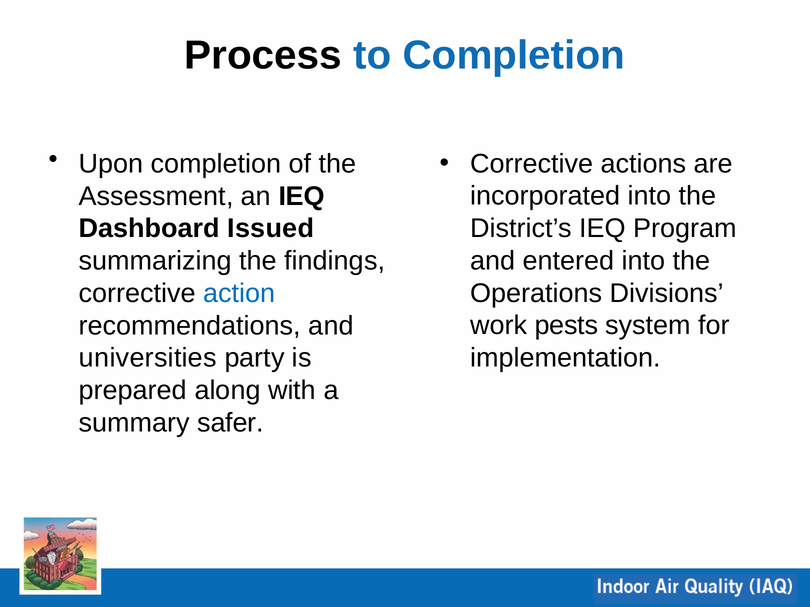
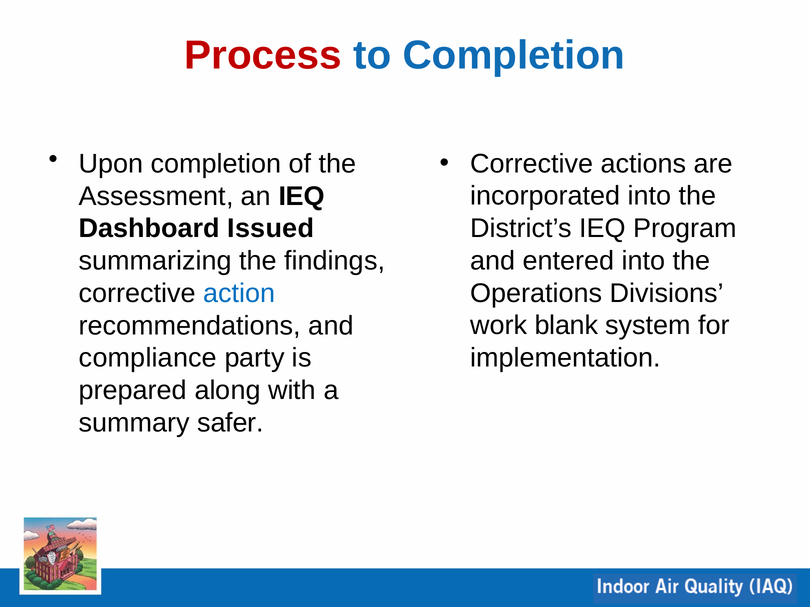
Process colour: black -> red
pests: pests -> blank
universities: universities -> compliance
